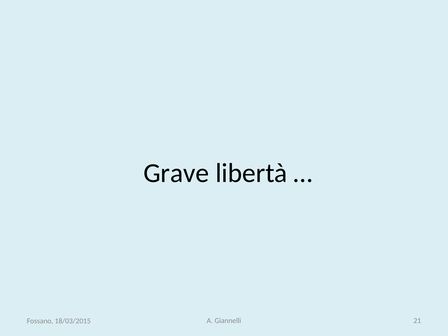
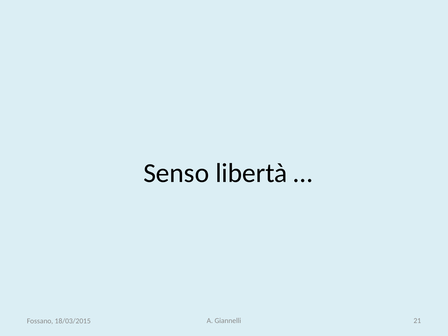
Grave: Grave -> Senso
